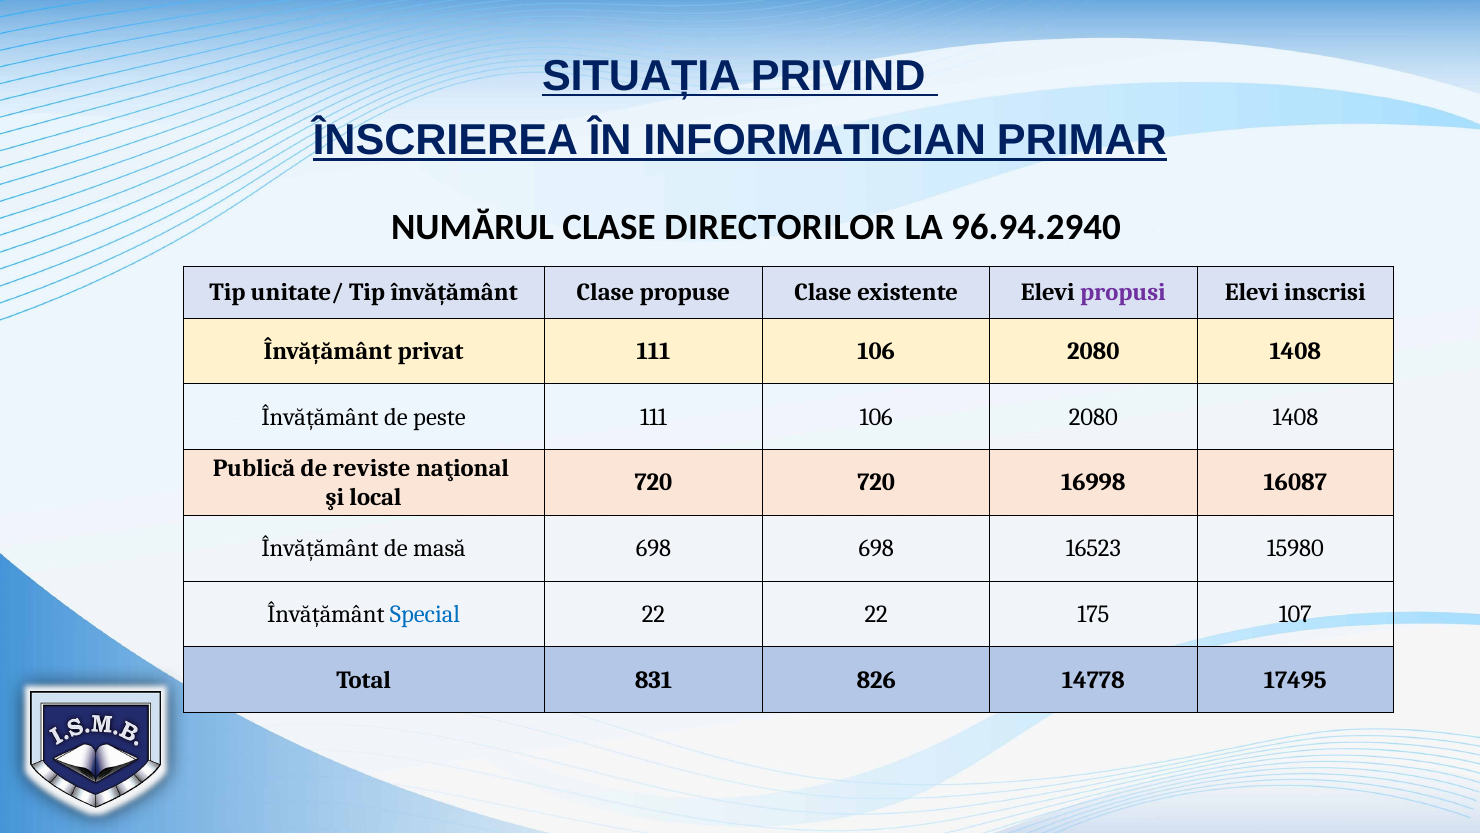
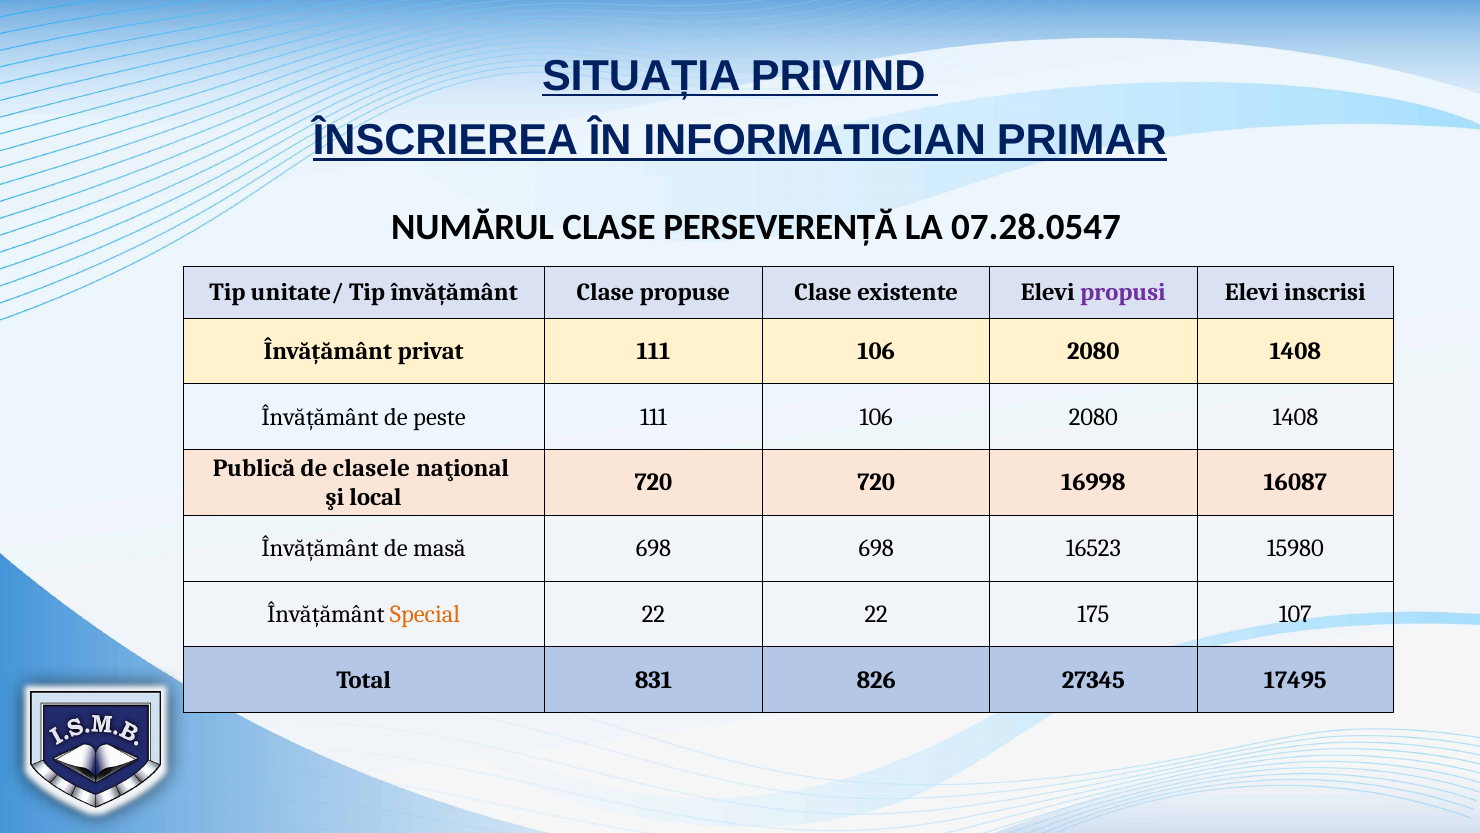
DIRECTORILOR: DIRECTORILOR -> PERSEVERENȚĂ
96.94.2940: 96.94.2940 -> 07.28.0547
reviste: reviste -> clasele
Special colour: blue -> orange
14778: 14778 -> 27345
